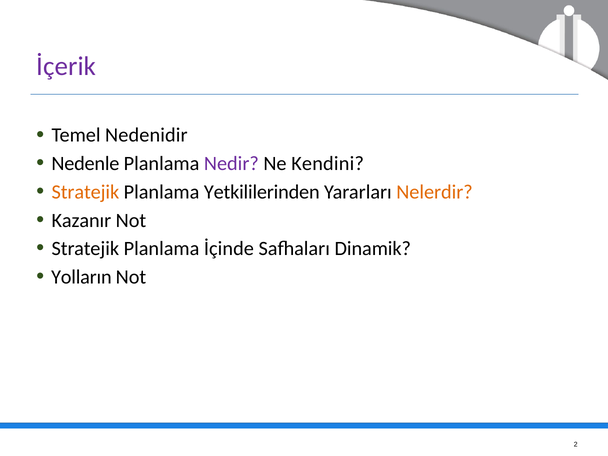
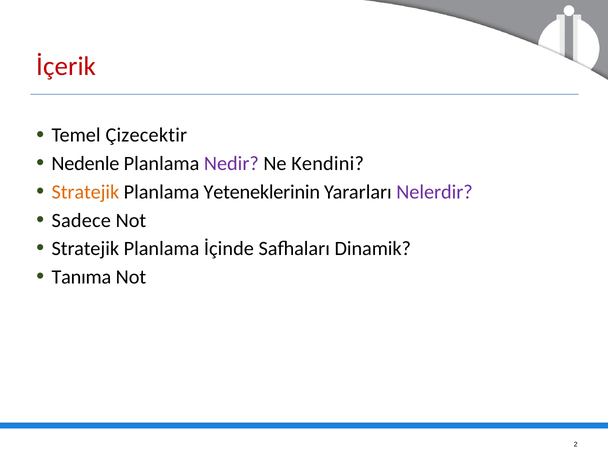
İçerik colour: purple -> red
Nedenidir: Nedenidir -> Çizecektir
Yetkililerinden: Yetkililerinden -> Yeteneklerinin
Nelerdir colour: orange -> purple
Kazanır: Kazanır -> Sadece
Yolların: Yolların -> Tanıma
